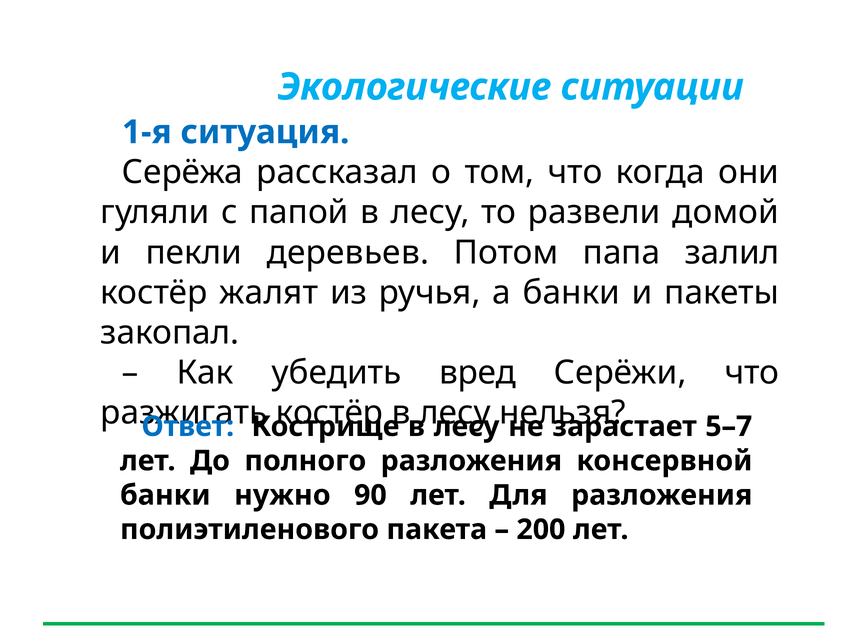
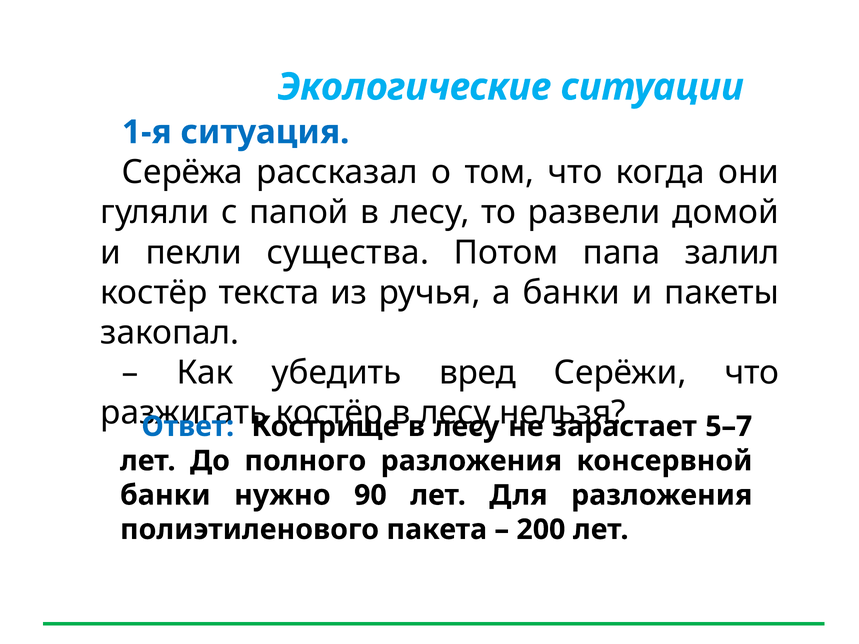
деревьев: деревьев -> существа
жалят: жалят -> текста
